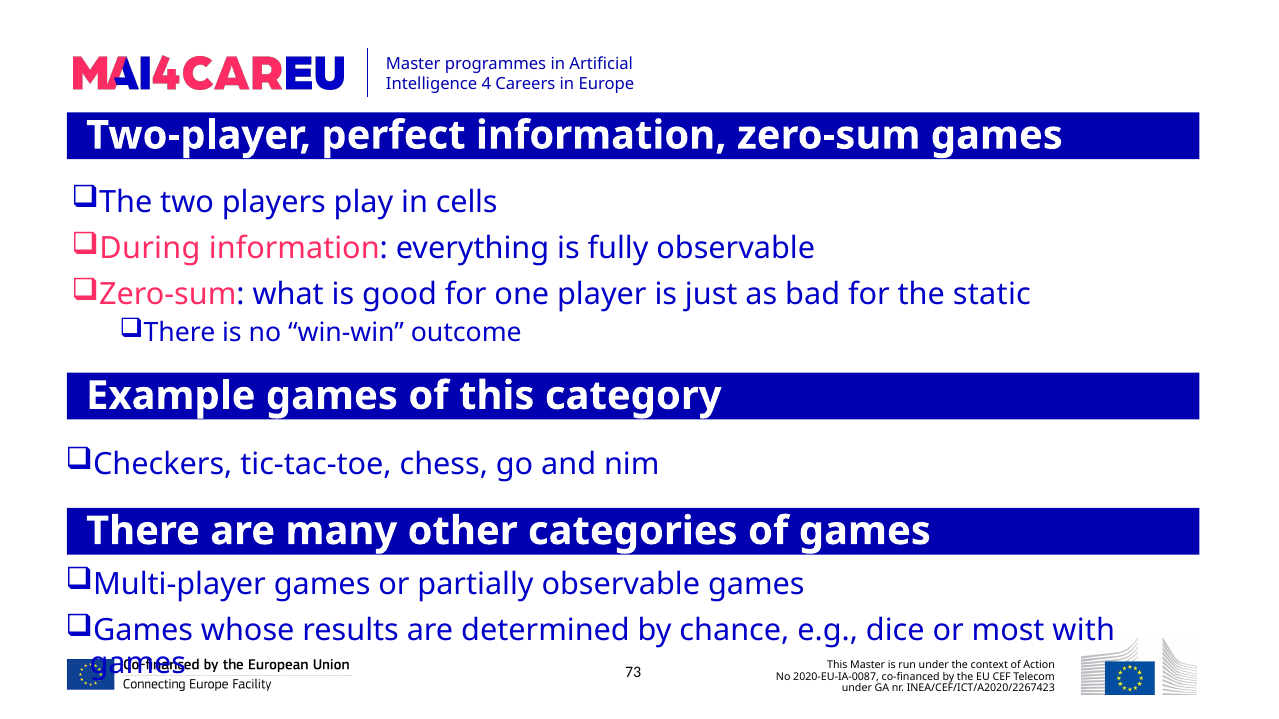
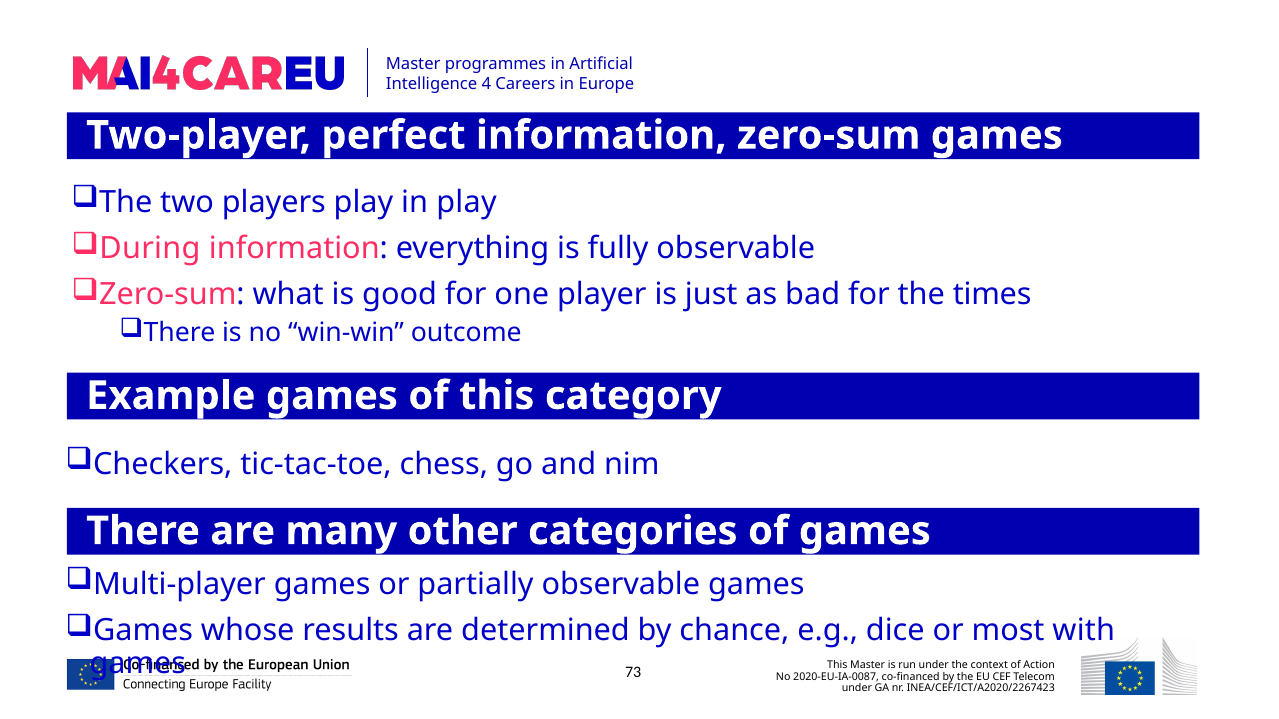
in cells: cells -> play
static: static -> times
